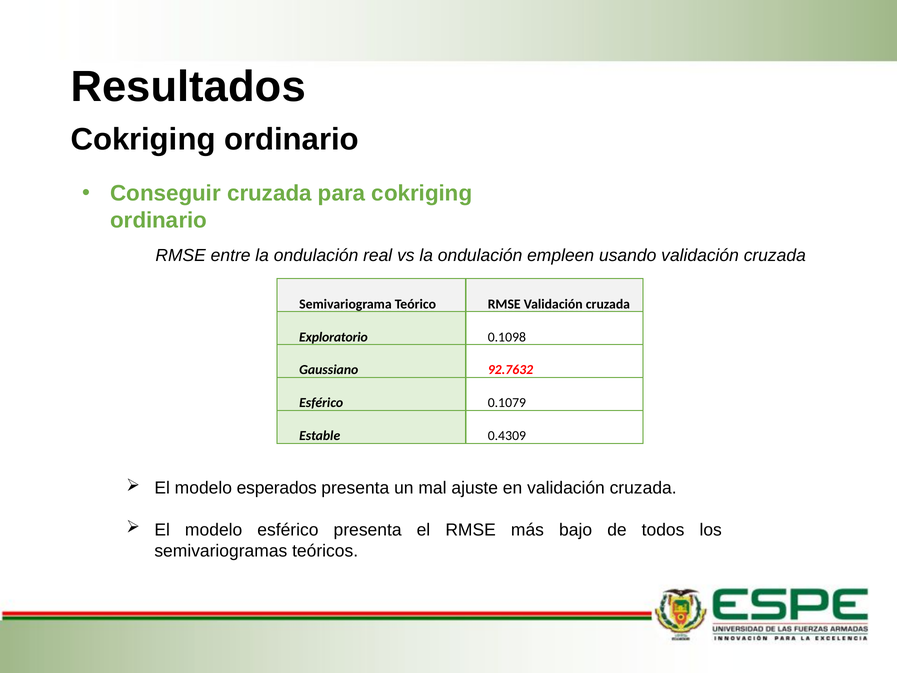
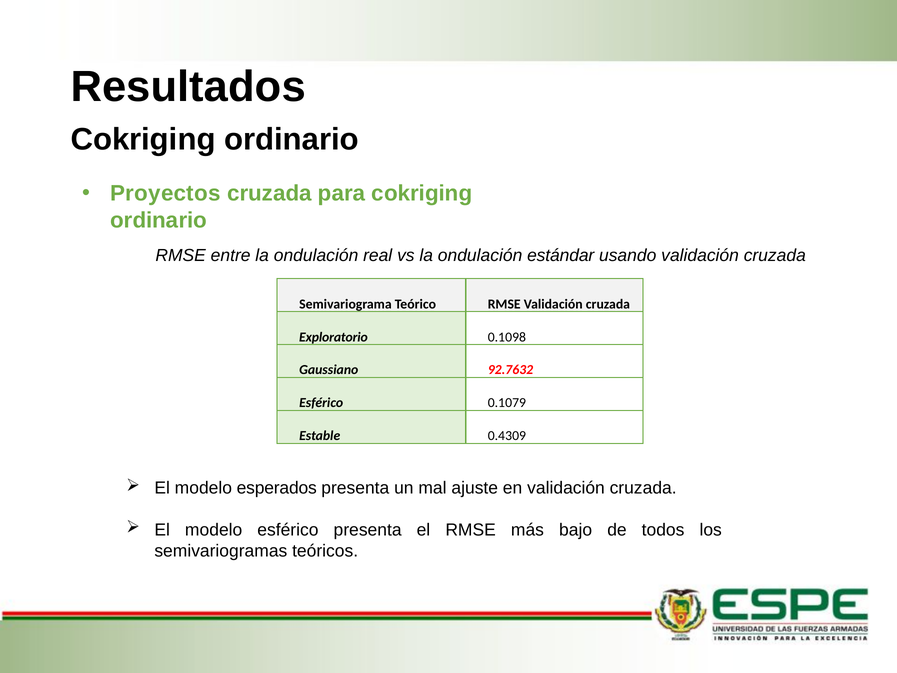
Conseguir: Conseguir -> Proyectos
empleen: empleen -> estándar
